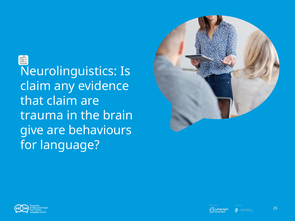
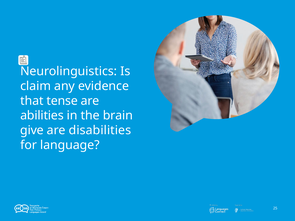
that claim: claim -> tense
trauma: trauma -> abilities
behaviours: behaviours -> disabilities
